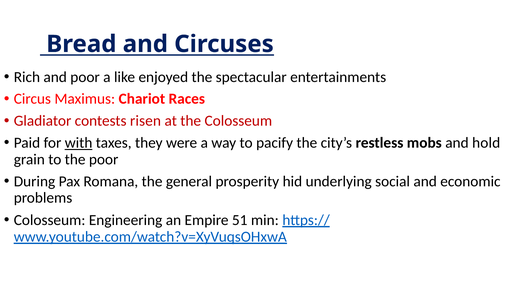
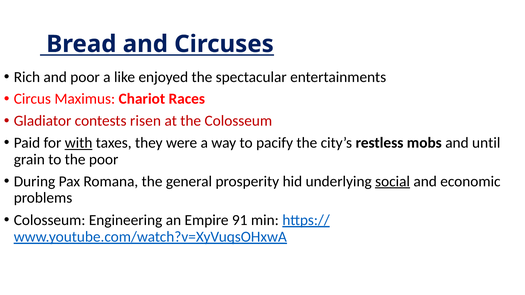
hold: hold -> until
social underline: none -> present
51: 51 -> 91
